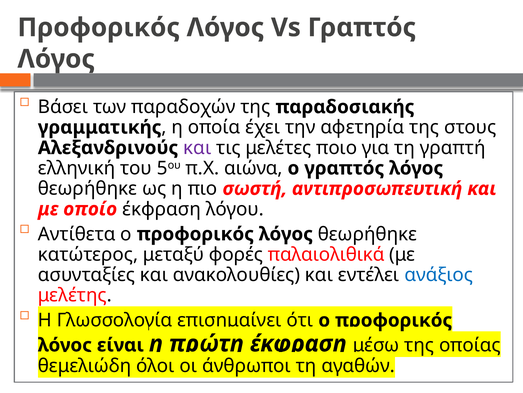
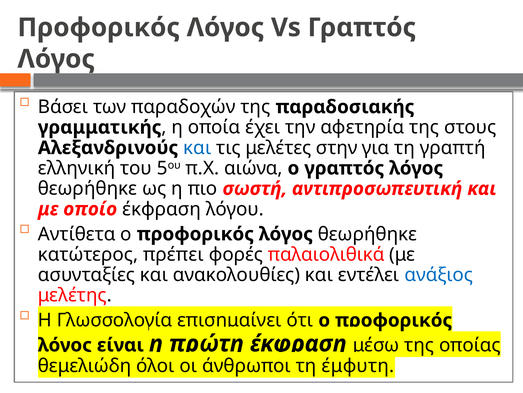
και at (197, 148) colour: purple -> blue
ποιο: ποιο -> στην
μεταξύ: μεταξύ -> πρέπει
αγαθών: αγαθών -> έμφυτη
